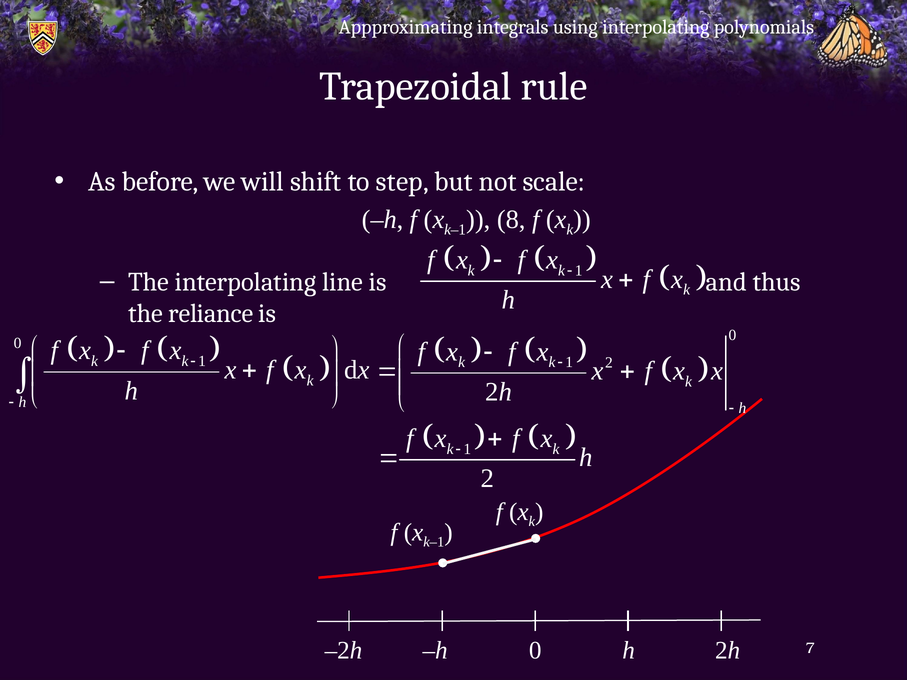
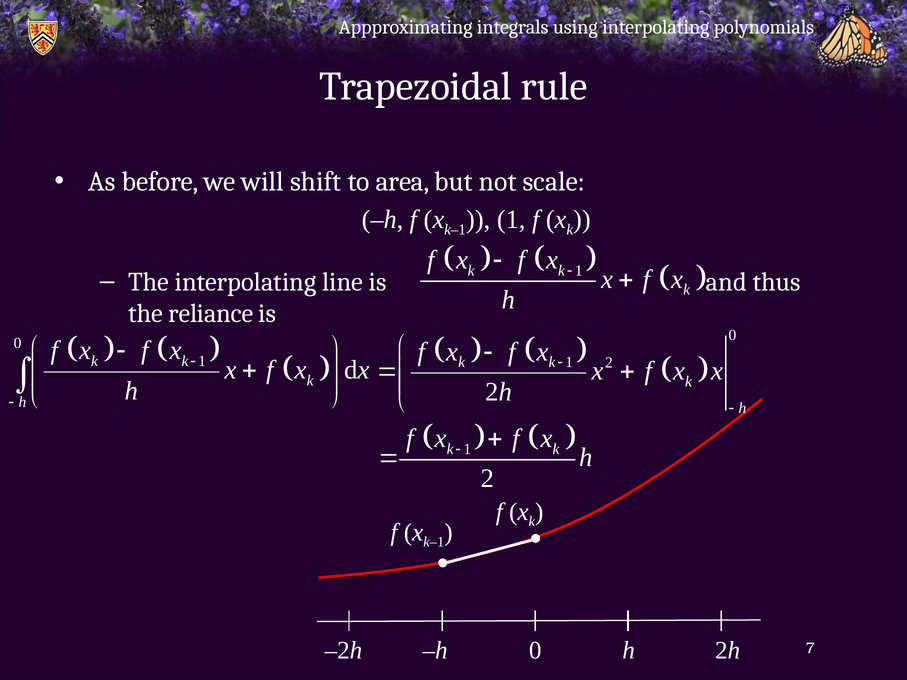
step: step -> area
8 at (511, 220): 8 -> 1
